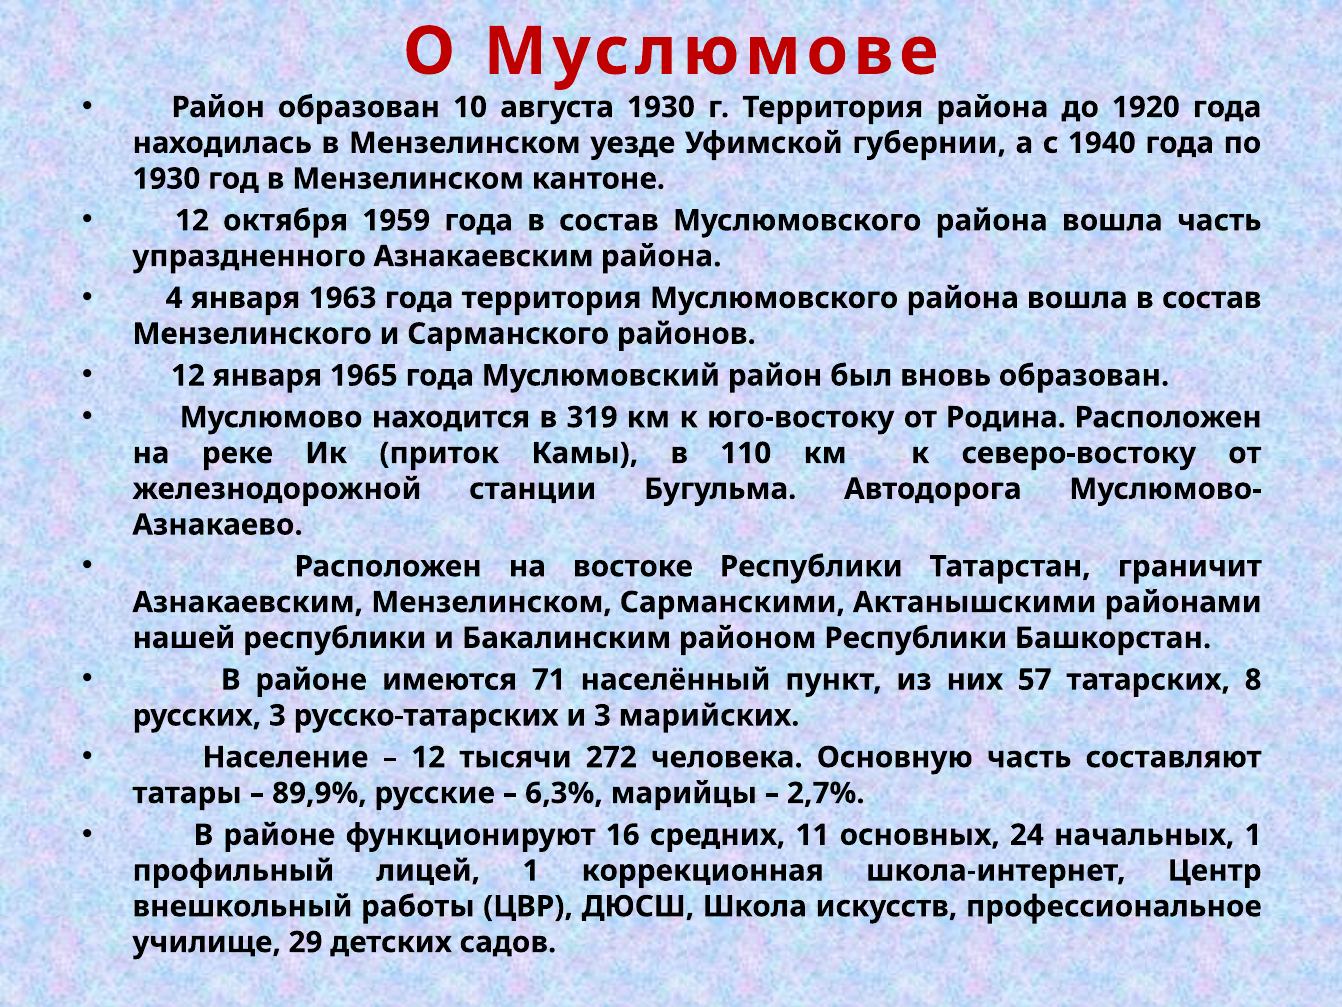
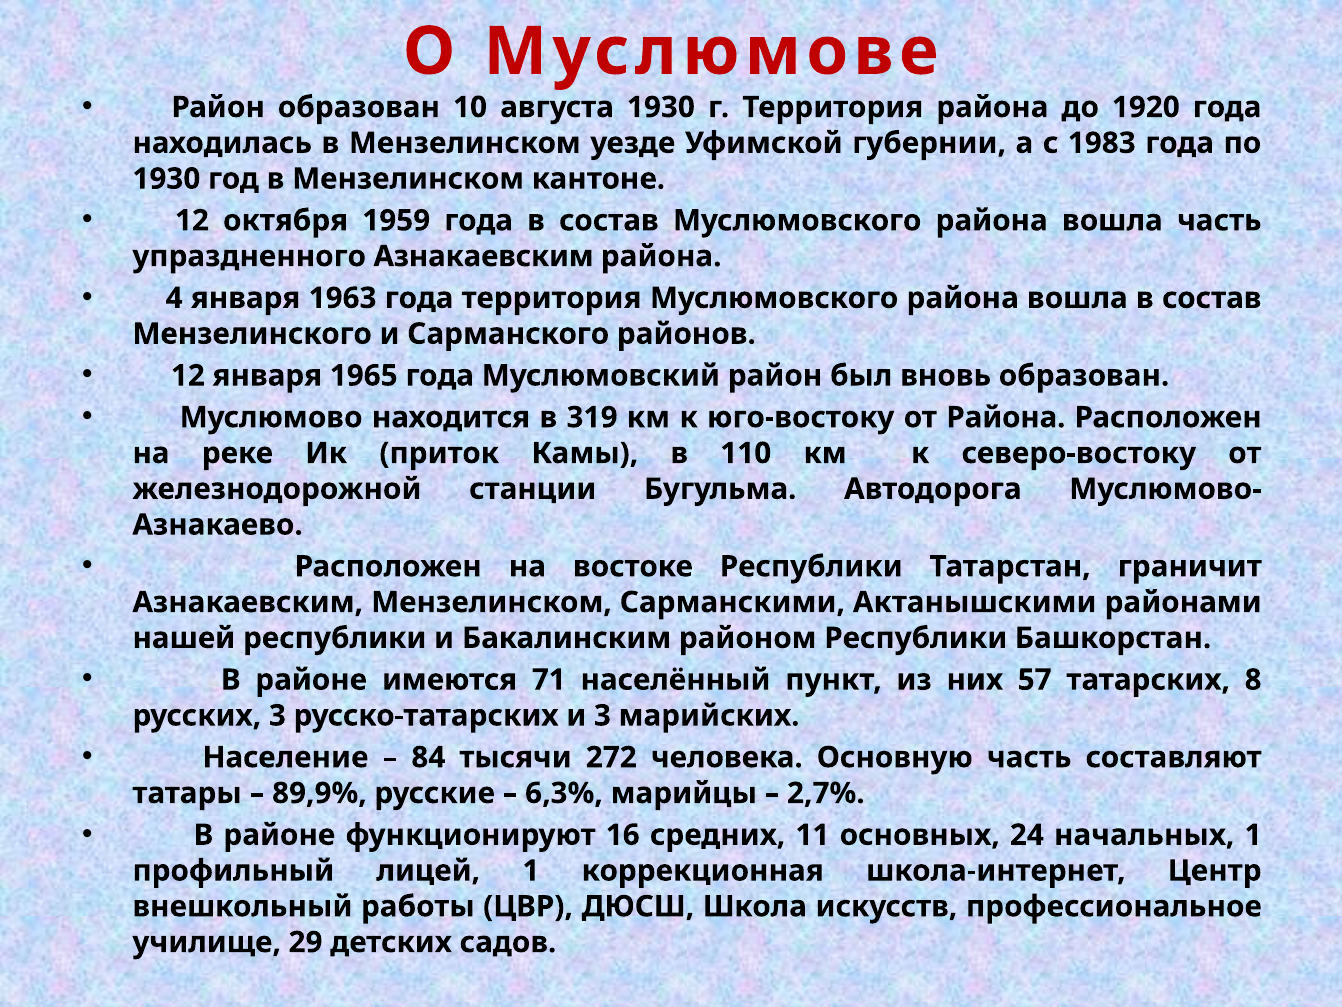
1940: 1940 -> 1983
от Родина: Родина -> Района
12 at (428, 757): 12 -> 84
